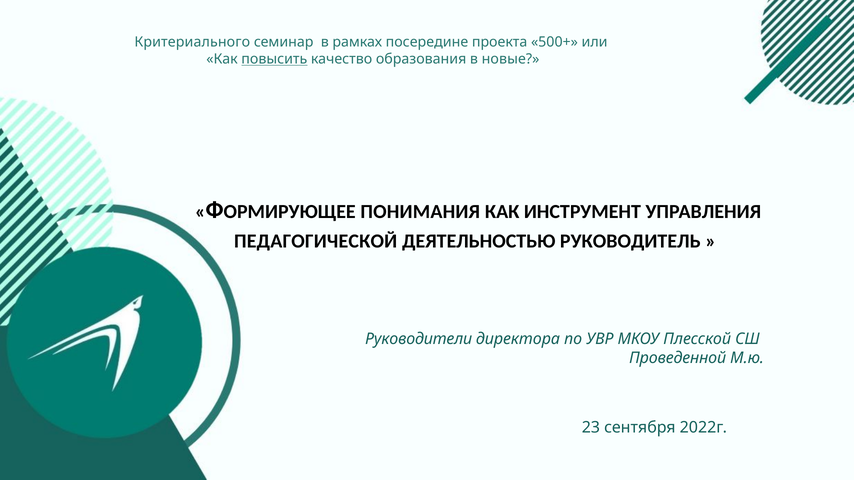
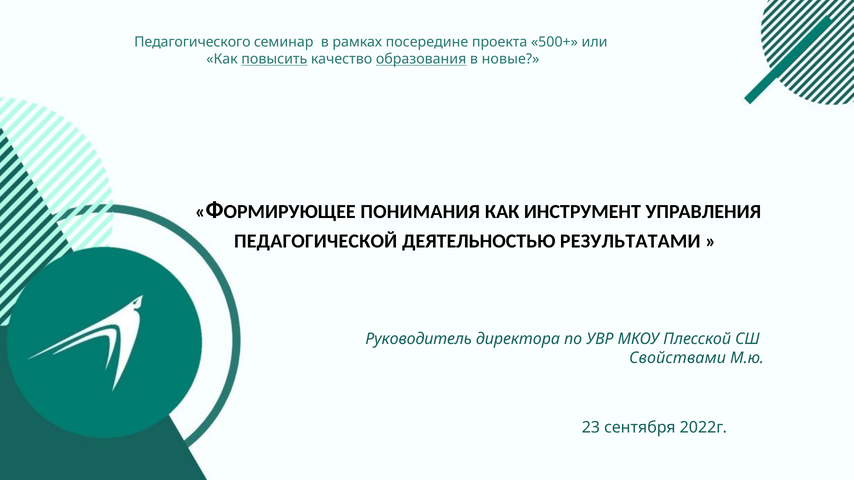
Критериального: Критериального -> Педагогического
образования underline: none -> present
РУКОВОДИТЕЛЬ: РУКОВОДИТЕЛЬ -> РЕЗУЛЬТАТАМИ
Руководители: Руководители -> Руководитель
Проведенной: Проведенной -> Свойствами
